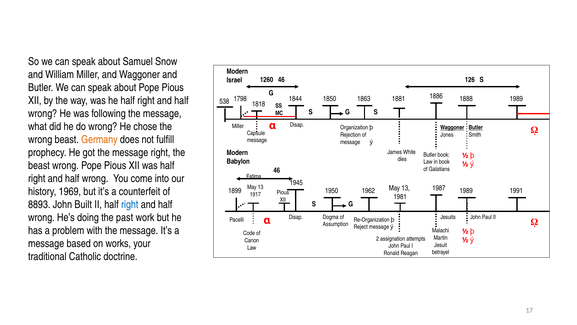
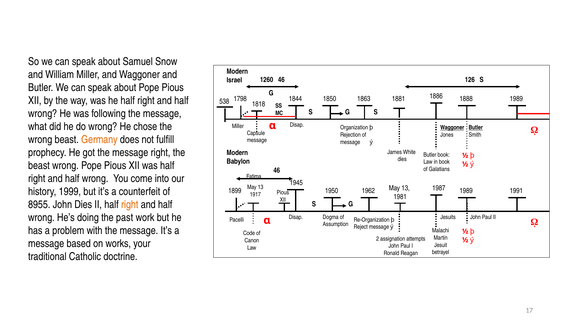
1969: 1969 -> 1999
8893: 8893 -> 8955
John Built: Built -> Dies
right at (130, 204) colour: blue -> orange
